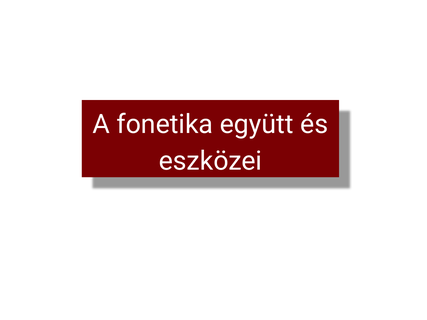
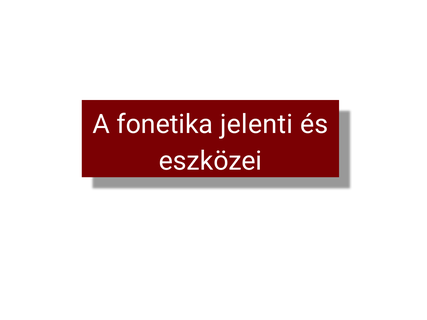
együtt: együtt -> jelenti
